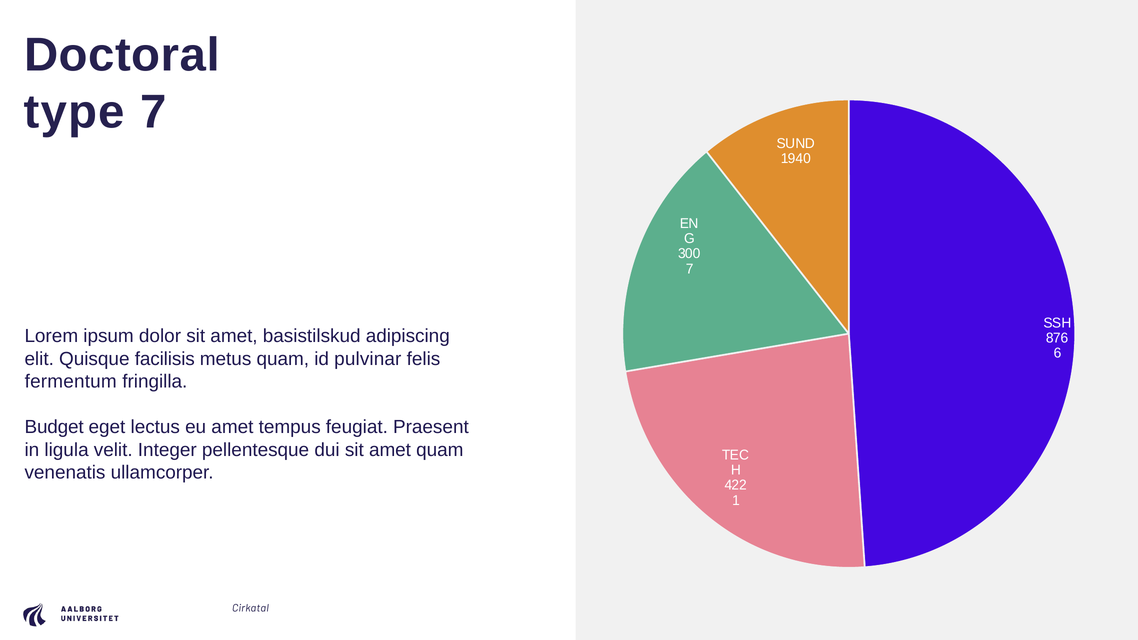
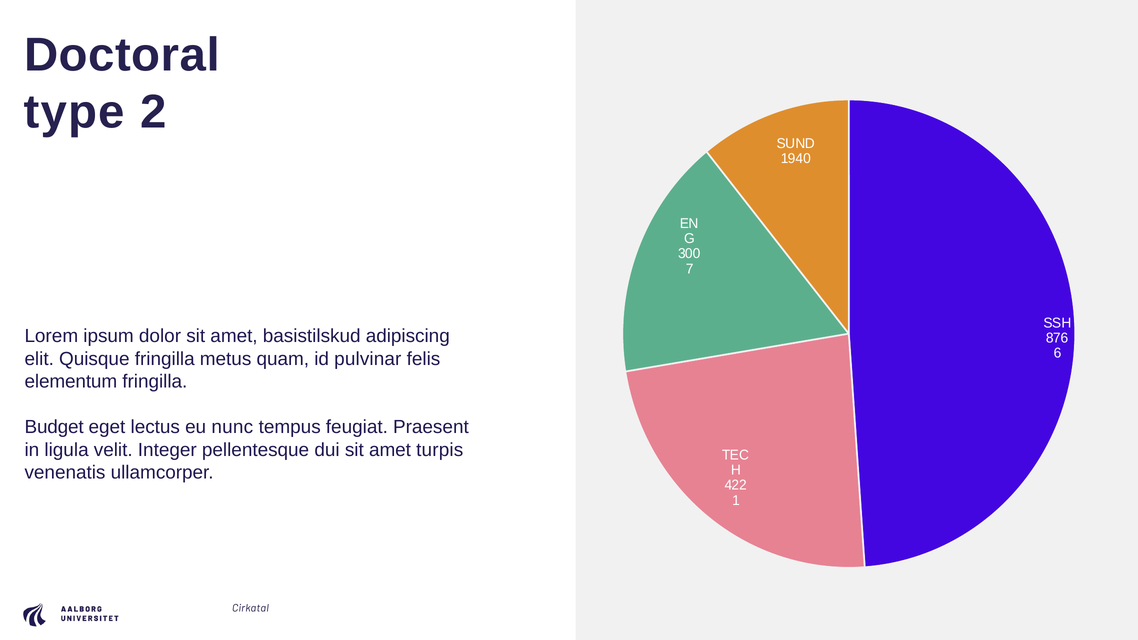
type 7: 7 -> 2
Quisque facilisis: facilisis -> fringilla
fermentum: fermentum -> elementum
eu amet: amet -> nunc
amet quam: quam -> turpis
